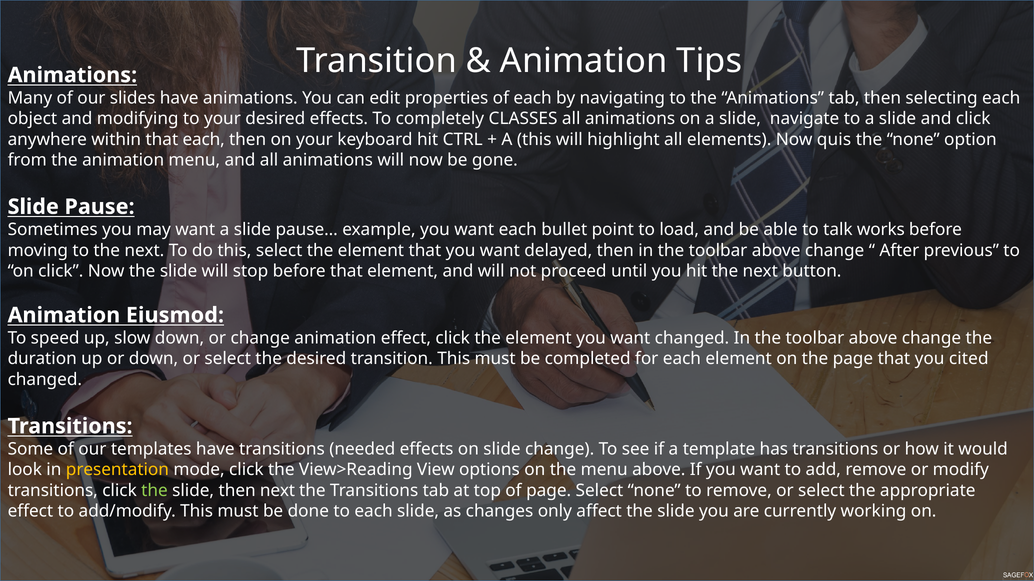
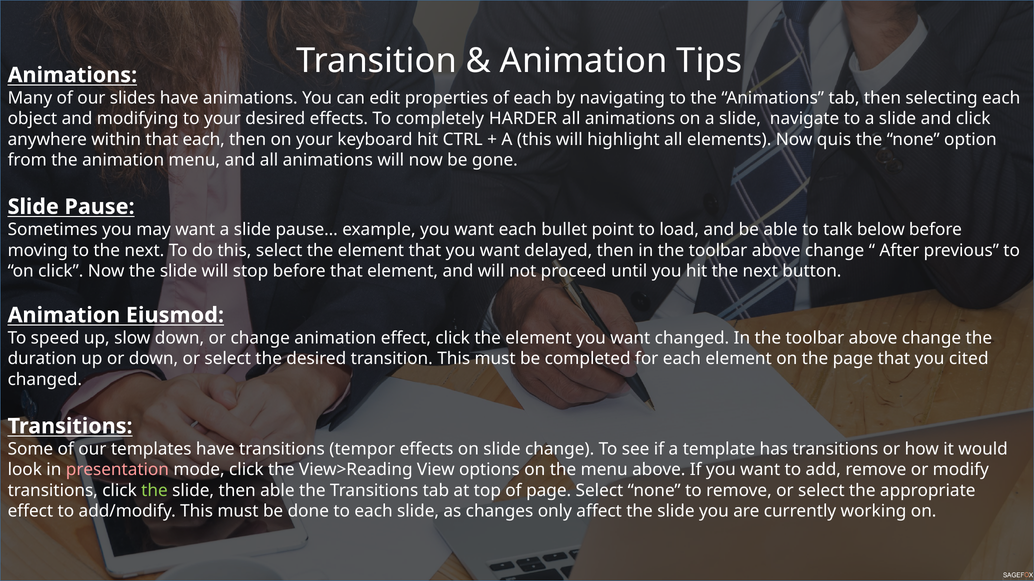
CLASSES: CLASSES -> HARDER
works: works -> below
needed: needed -> tempor
presentation colour: yellow -> pink
then next: next -> able
